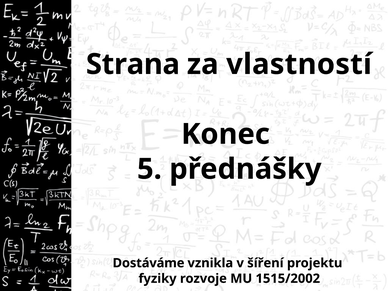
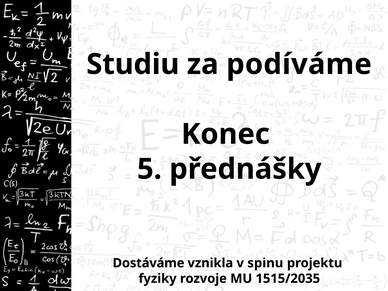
Strana: Strana -> Studiu
vlastností: vlastností -> podíváme
šíření: šíření -> spinu
1515/2002: 1515/2002 -> 1515/2035
